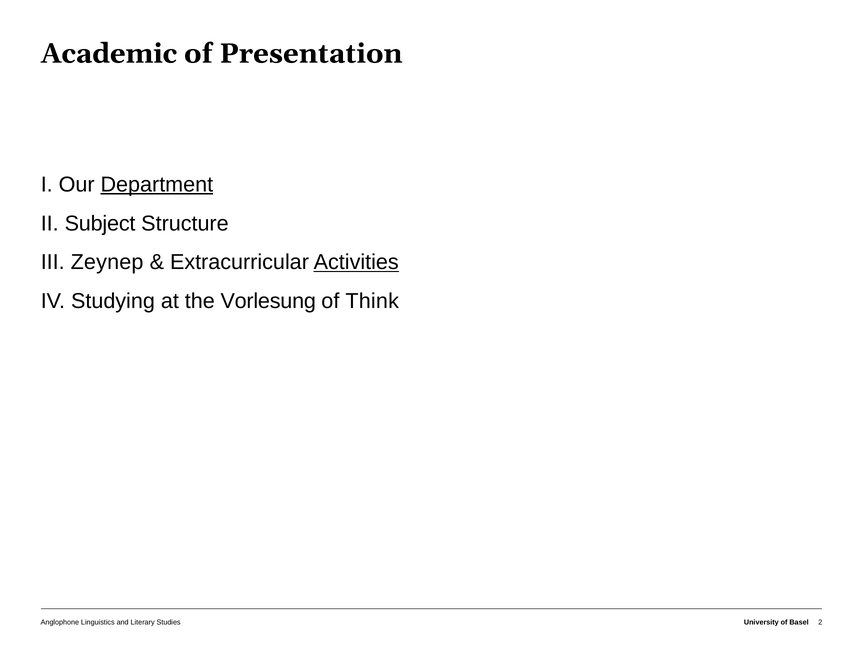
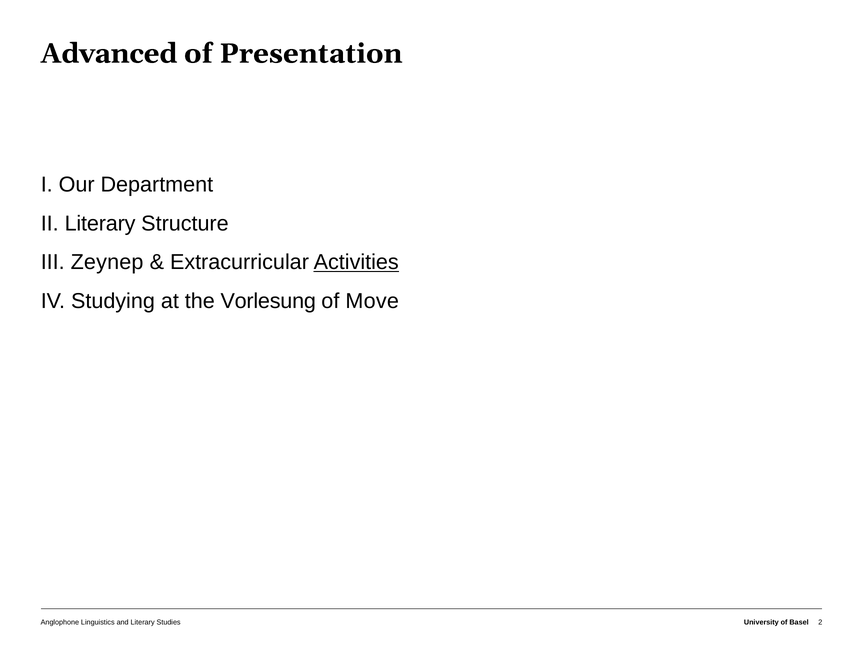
Academic: Academic -> Advanced
Department underline: present -> none
II Subject: Subject -> Literary
Think: Think -> Move
